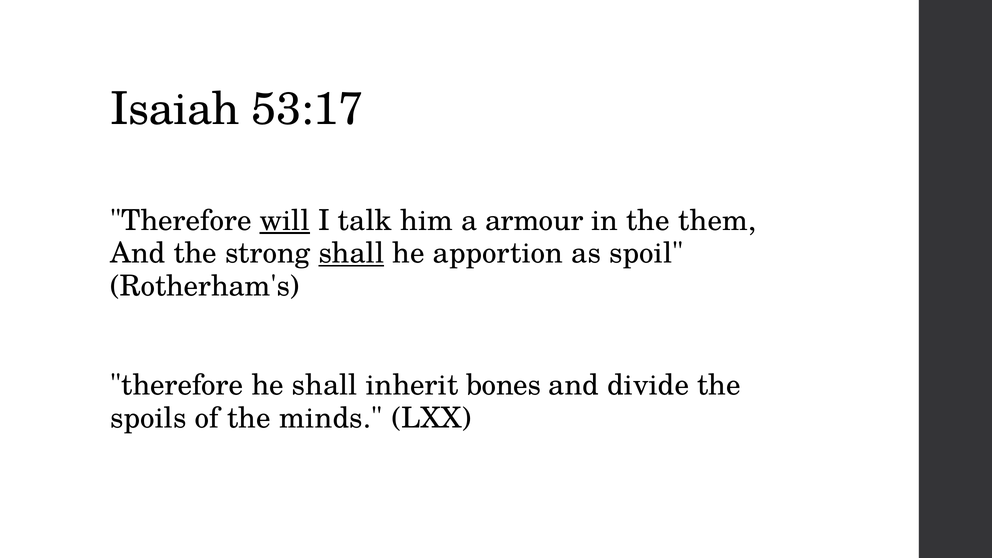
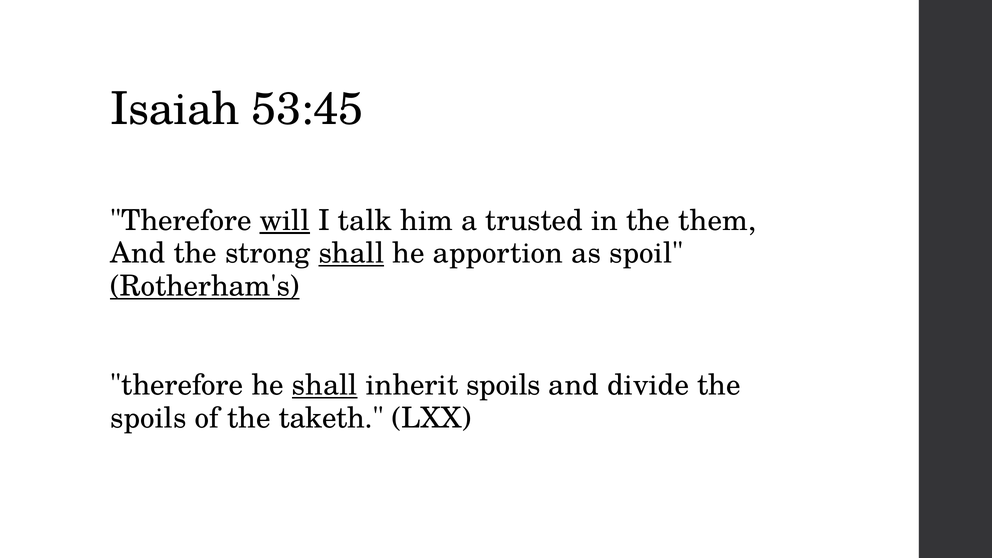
53:17: 53:17 -> 53:45
armour: armour -> trusted
Rotherham's underline: none -> present
shall at (325, 385) underline: none -> present
inherit bones: bones -> spoils
minds: minds -> taketh
